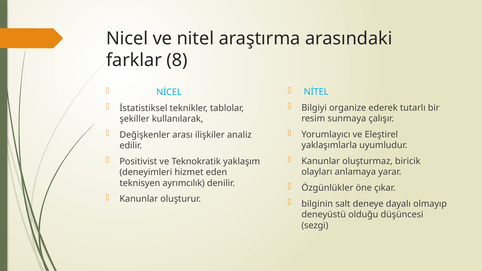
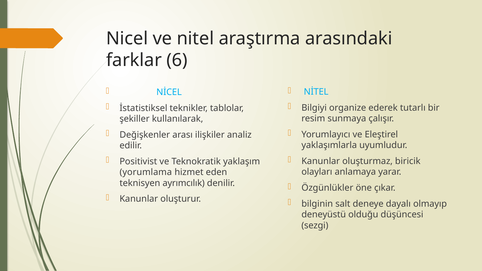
8: 8 -> 6
deneyimleri: deneyimleri -> yorumlama
